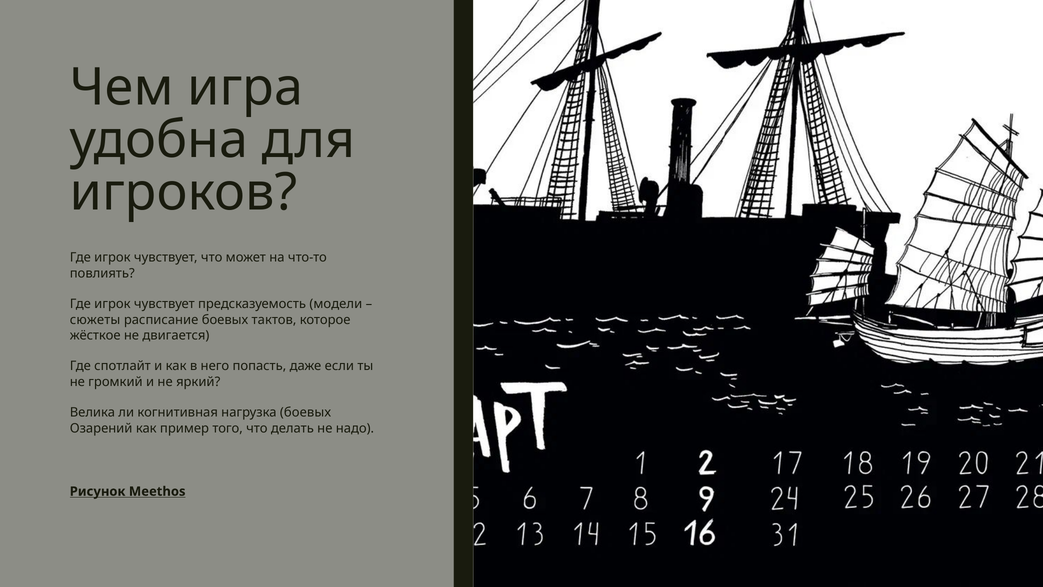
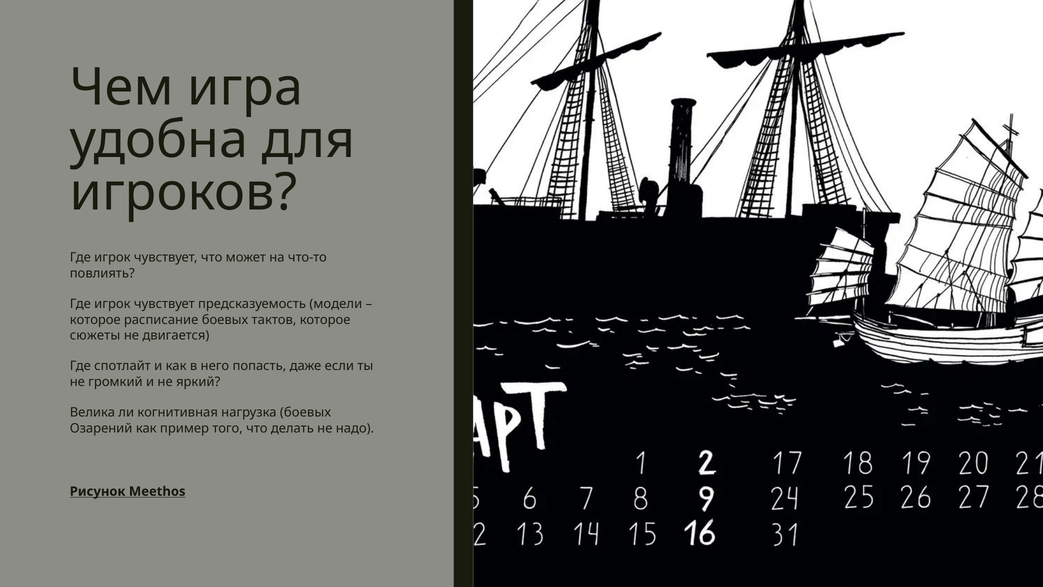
сюжеты at (95, 320): сюжеты -> которое
жёсткое: жёсткое -> сюжеты
